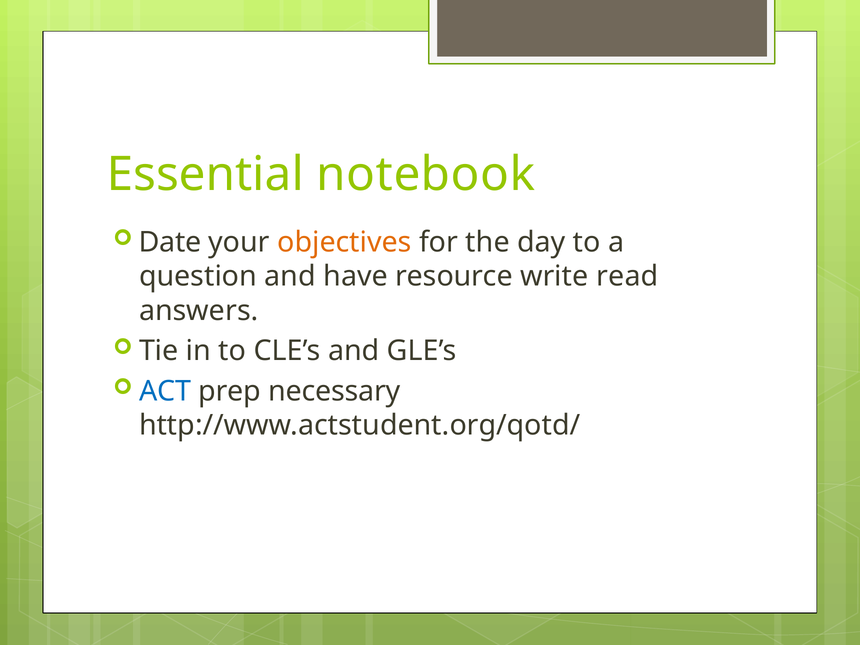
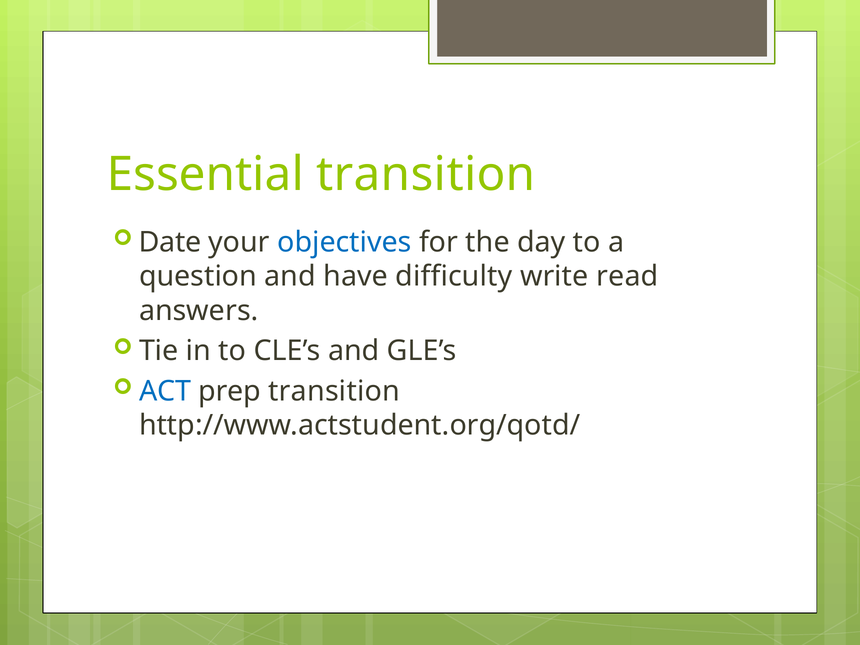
Essential notebook: notebook -> transition
objectives colour: orange -> blue
resource: resource -> difficulty
prep necessary: necessary -> transition
